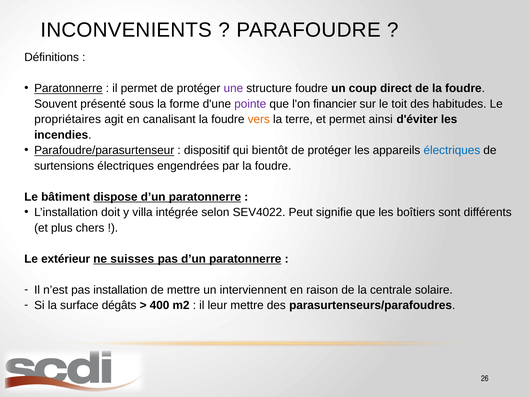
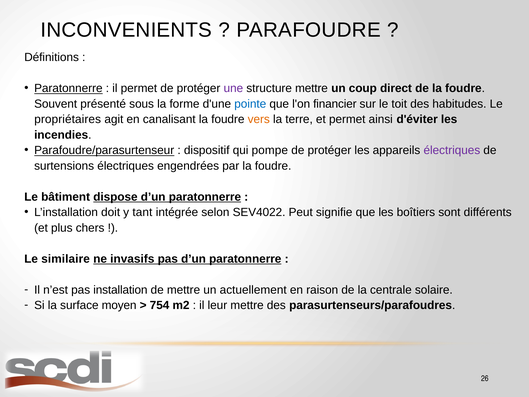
structure foudre: foudre -> mettre
pointe colour: purple -> blue
bientôt: bientôt -> pompe
électriques at (452, 150) colour: blue -> purple
villa: villa -> tant
extérieur: extérieur -> similaire
suisses: suisses -> invasifs
interviennent: interviennent -> actuellement
dégâts: dégâts -> moyen
400: 400 -> 754
